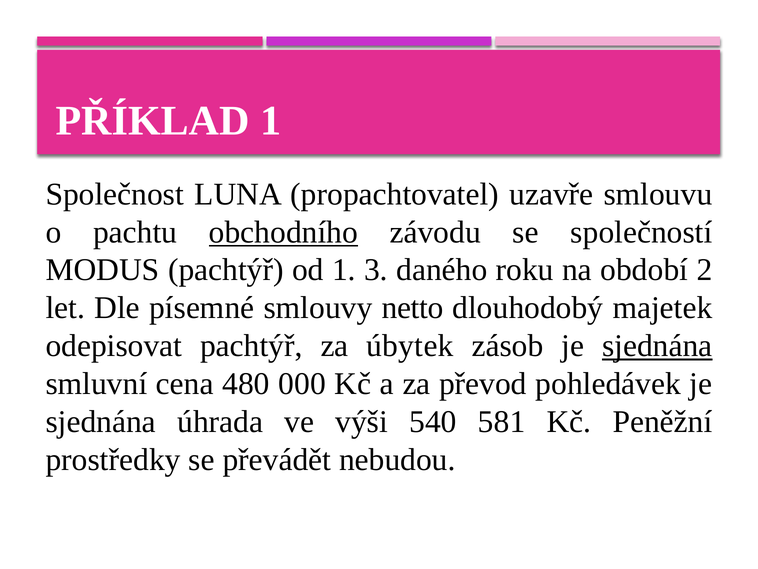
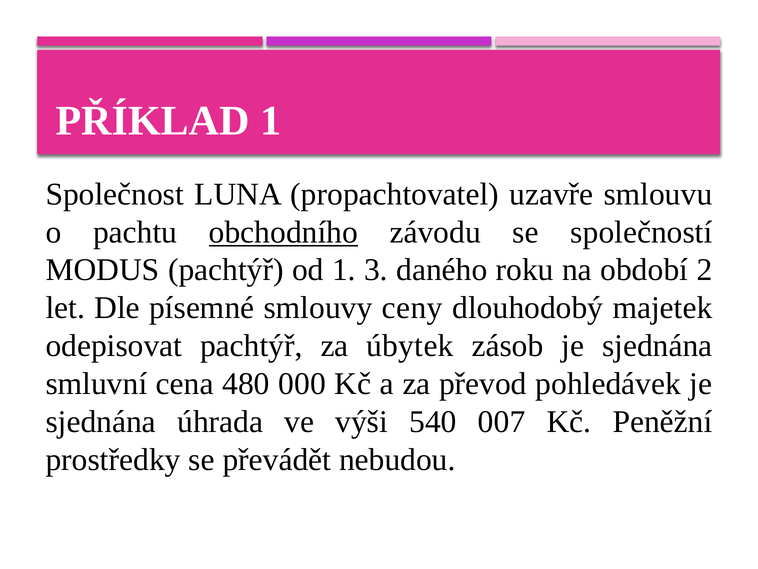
netto: netto -> ceny
sjednána at (657, 346) underline: present -> none
581: 581 -> 007
